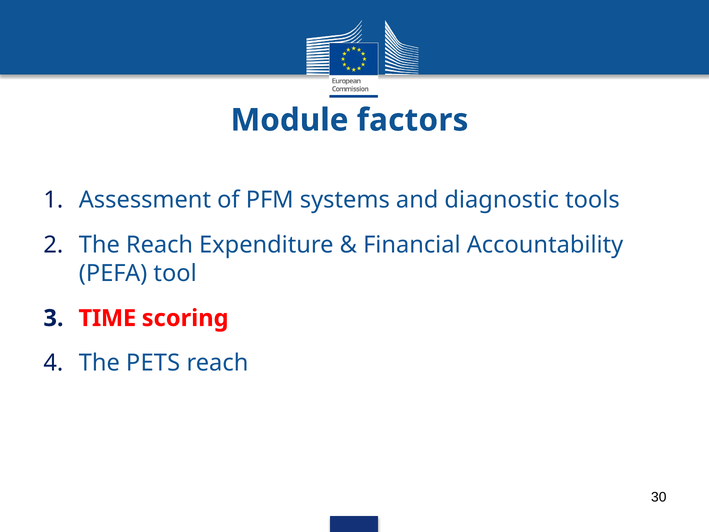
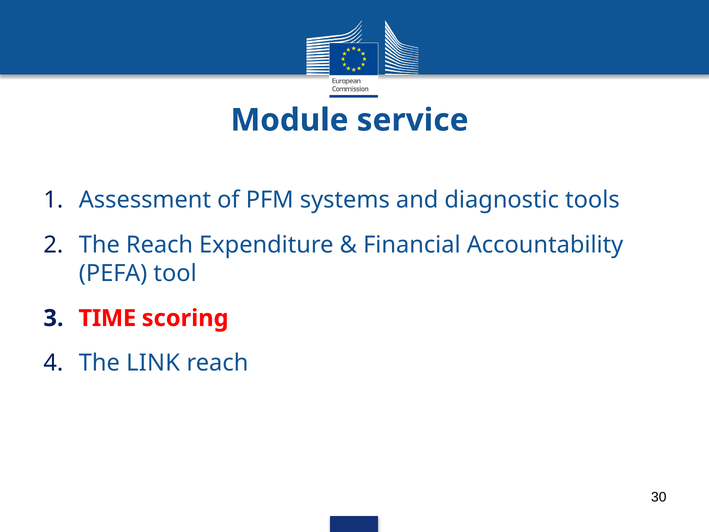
factors: factors -> service
PETS: PETS -> LINK
